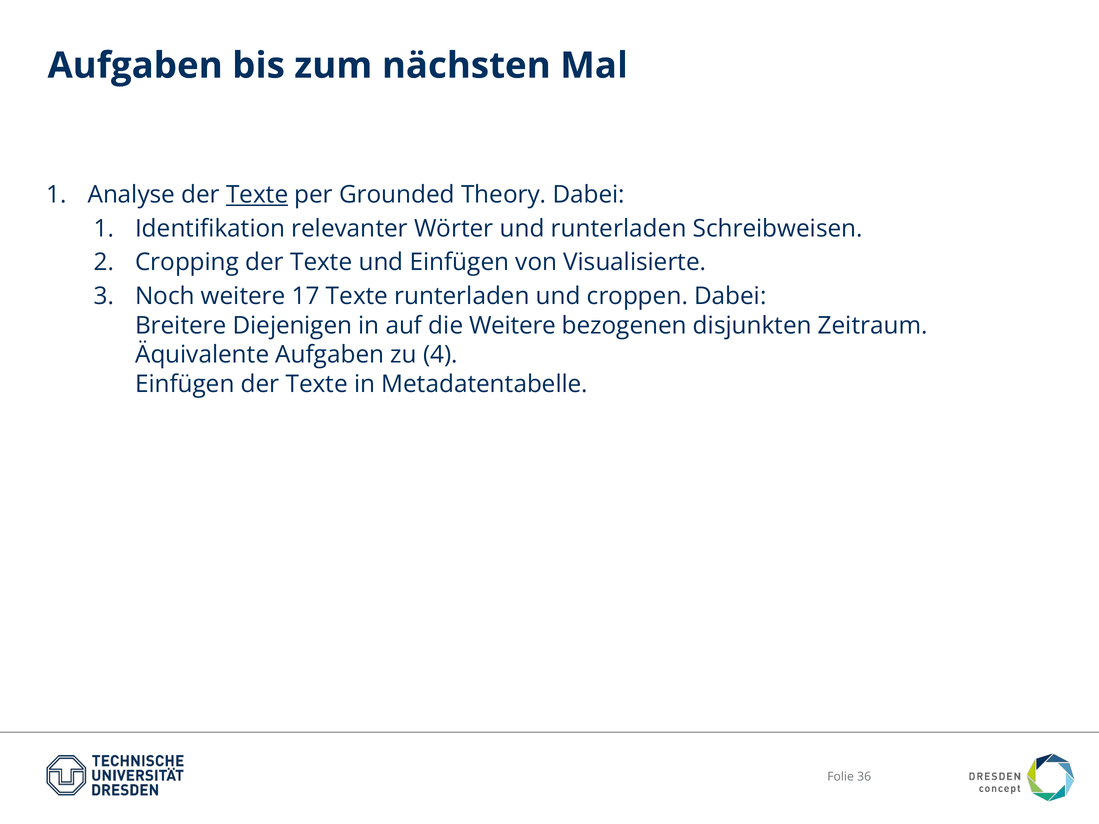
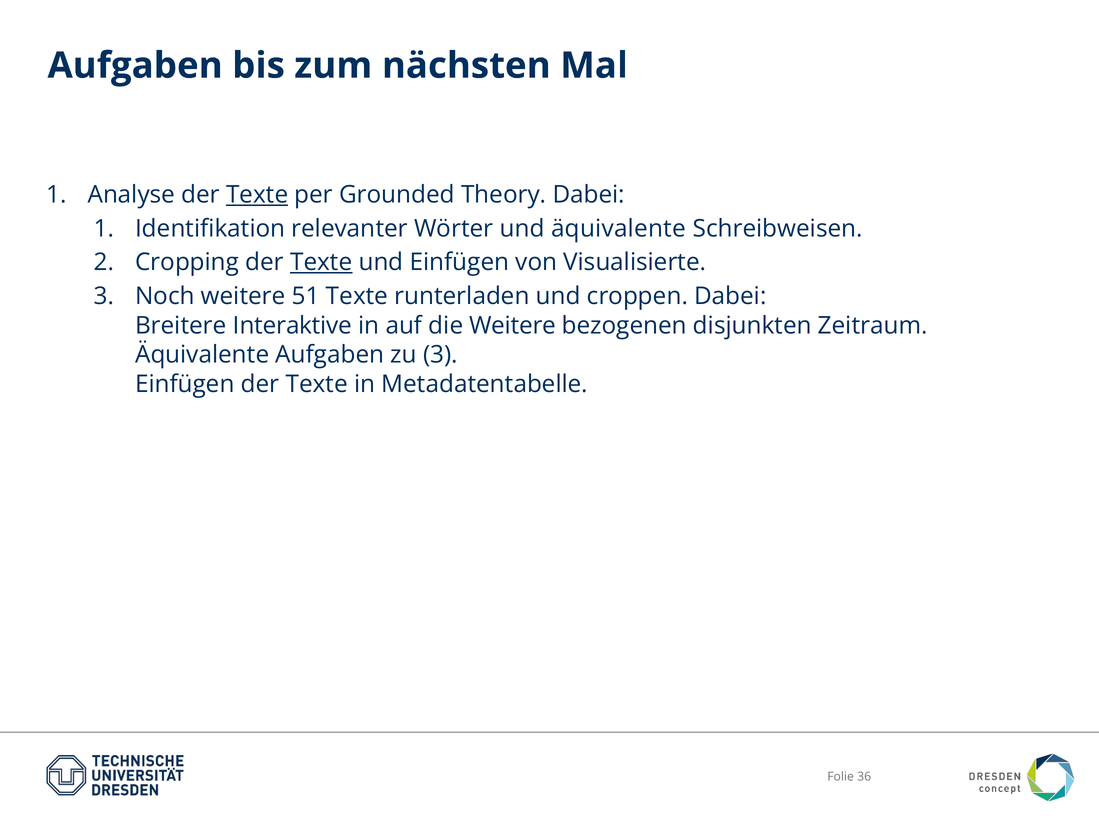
und runterladen: runterladen -> äquivalente
Texte at (321, 262) underline: none -> present
17: 17 -> 51
Diejenigen: Diejenigen -> Interaktive
zu 4: 4 -> 3
